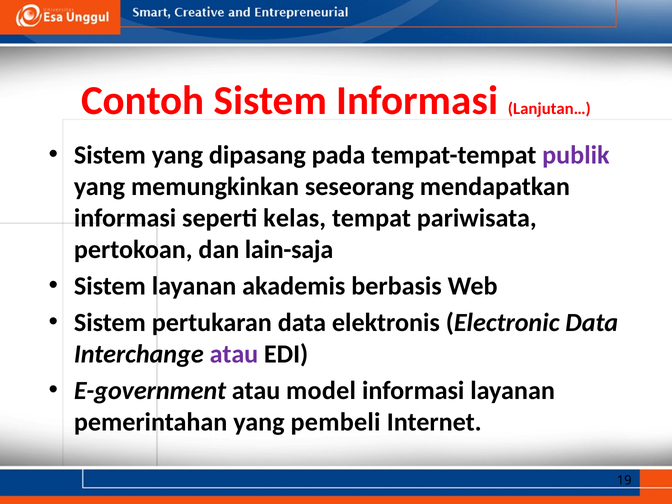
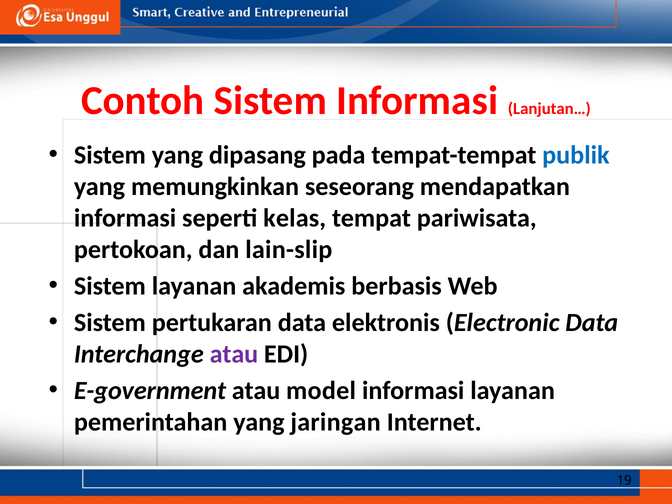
publik colour: purple -> blue
lain-saja: lain-saja -> lain-slip
pembeli: pembeli -> jaringan
